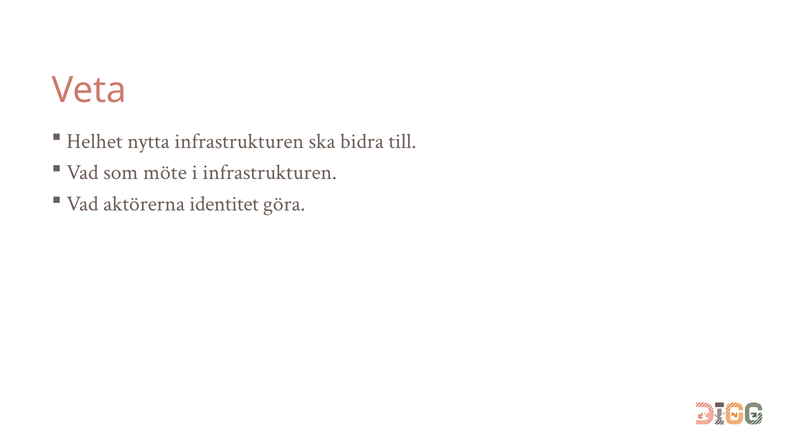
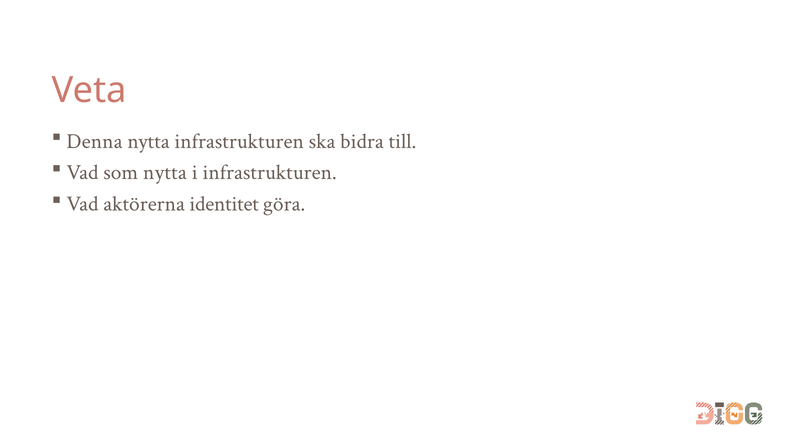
Helhet: Helhet -> Denna
som möte: möte -> nytta
